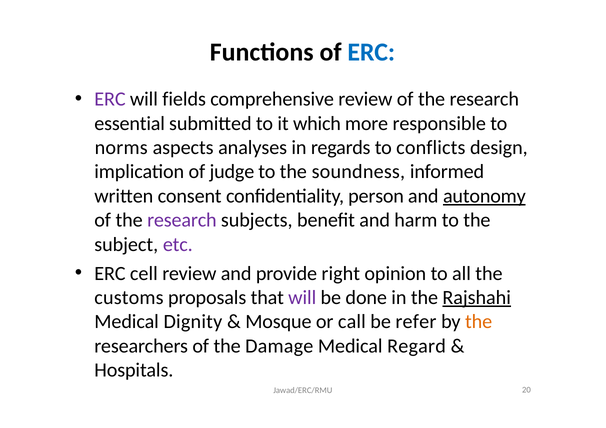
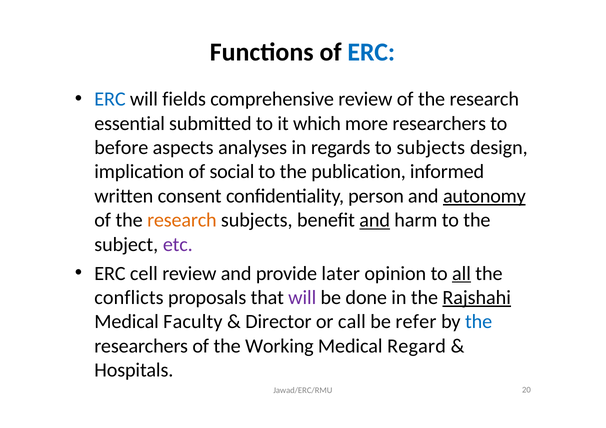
ERC at (110, 99) colour: purple -> blue
more responsible: responsible -> researchers
norms: norms -> before
to conflicts: conflicts -> subjects
judge: judge -> social
soundness: soundness -> publication
research at (182, 220) colour: purple -> orange
and at (375, 220) underline: none -> present
right: right -> later
all underline: none -> present
customs: customs -> conflicts
Dignity: Dignity -> Faculty
Mosque: Mosque -> Director
the at (479, 322) colour: orange -> blue
Damage: Damage -> Working
